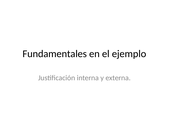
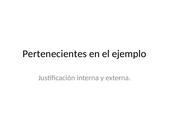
Fundamentales: Fundamentales -> Pertenecientes
